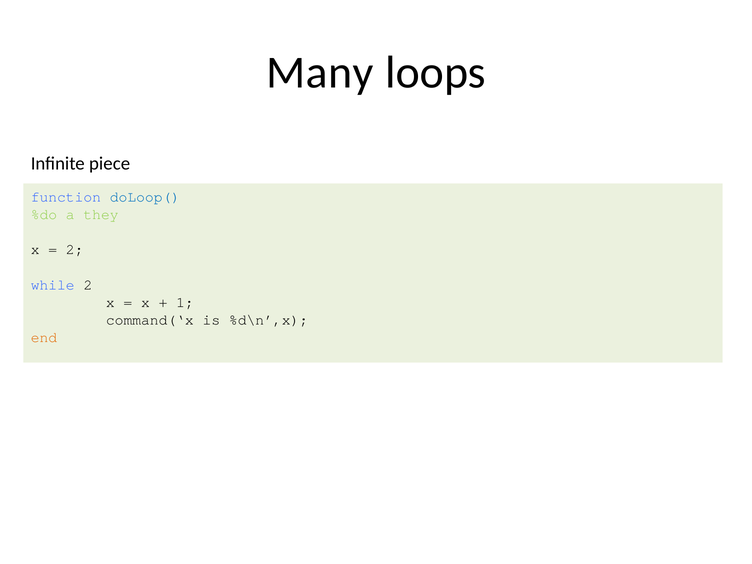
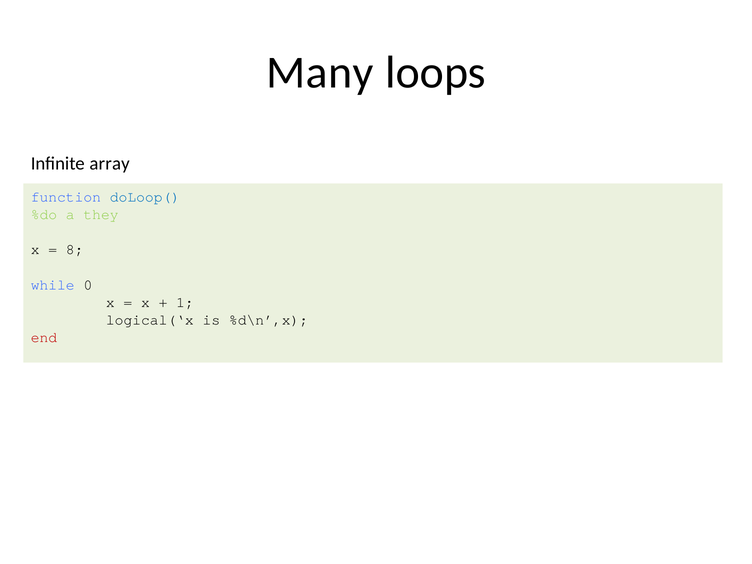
piece: piece -> array
2 at (75, 250): 2 -> 8
while 2: 2 -> 0
command(‘x: command(‘x -> logical(‘x
end colour: orange -> red
